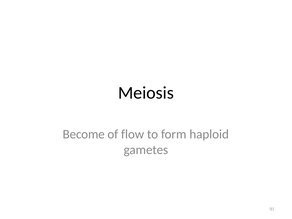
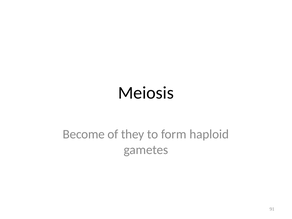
flow: flow -> they
